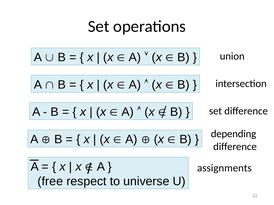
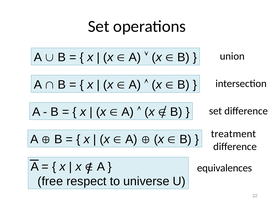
depending: depending -> treatment
assignments: assignments -> equivalences
